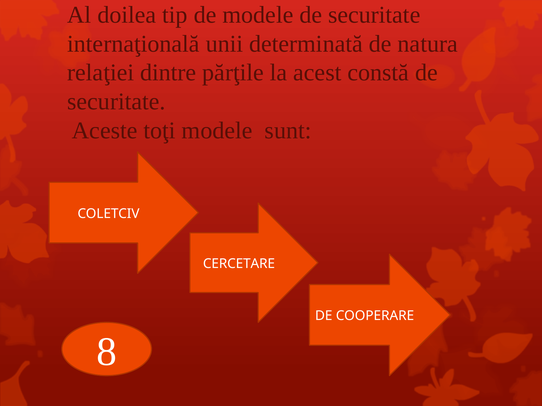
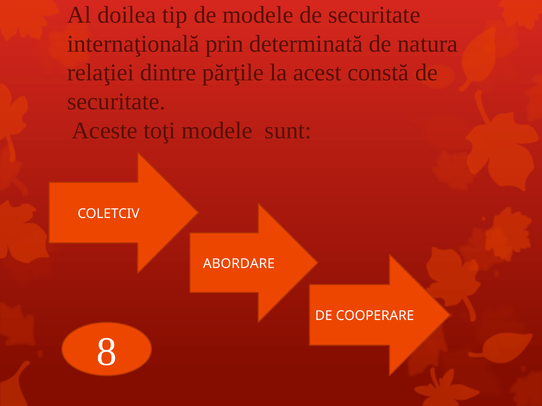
unii: unii -> prin
CERCETARE: CERCETARE -> ABORDARE
